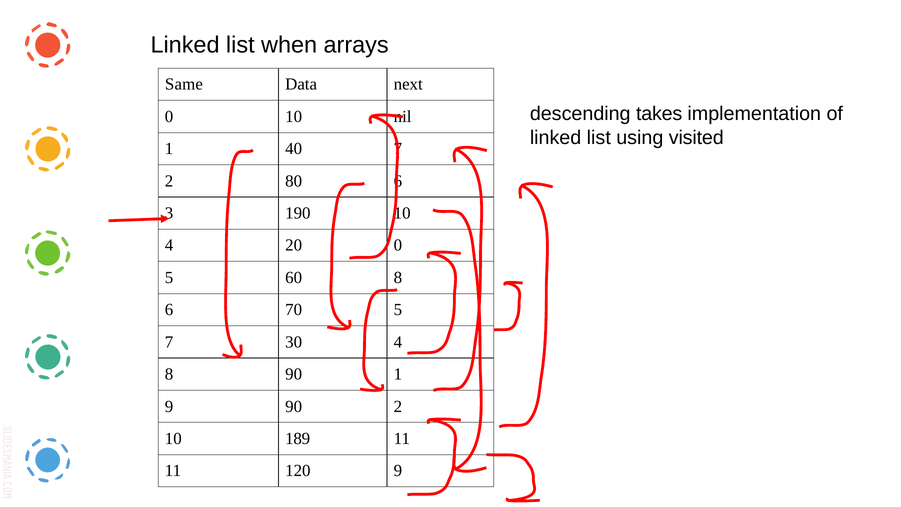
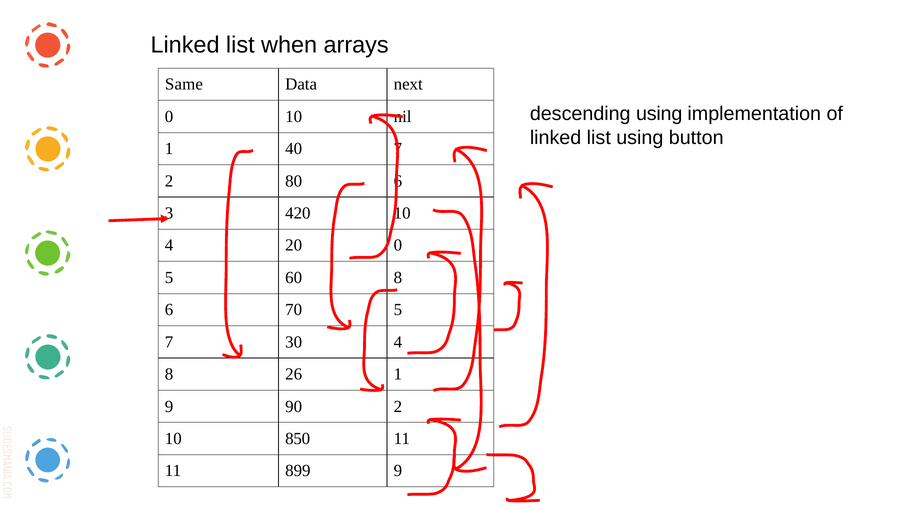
descending takes: takes -> using
visited: visited -> button
190: 190 -> 420
8 90: 90 -> 26
189: 189 -> 850
120: 120 -> 899
